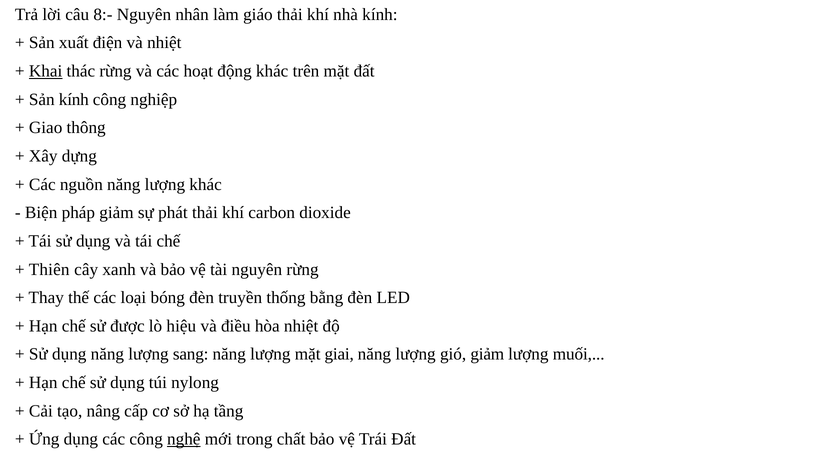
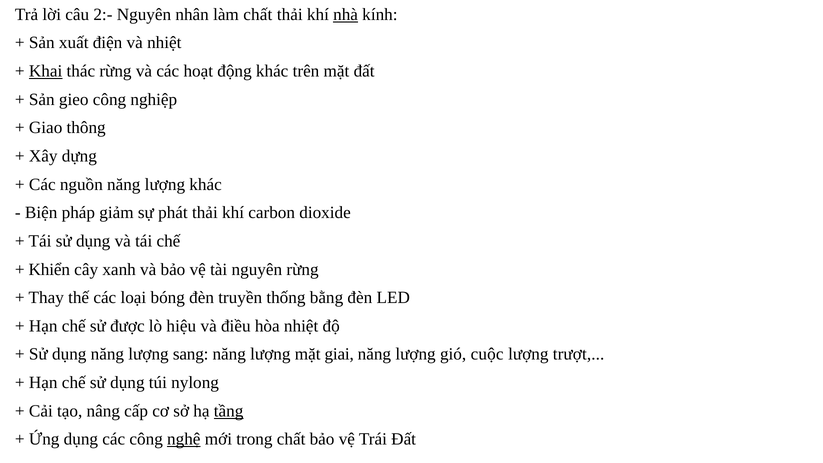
8:-: 8:- -> 2:-
làm giáo: giáo -> chất
nhà underline: none -> present
Sản kính: kính -> gieo
Thiên: Thiên -> Khiển
gió giảm: giảm -> cuộc
muối: muối -> trượt
tầng underline: none -> present
